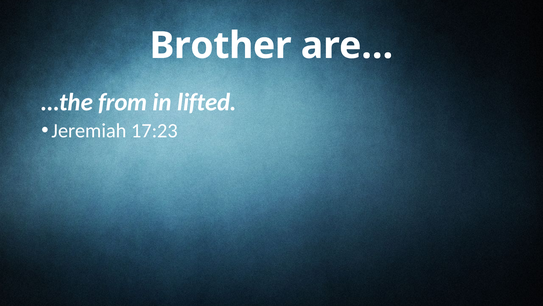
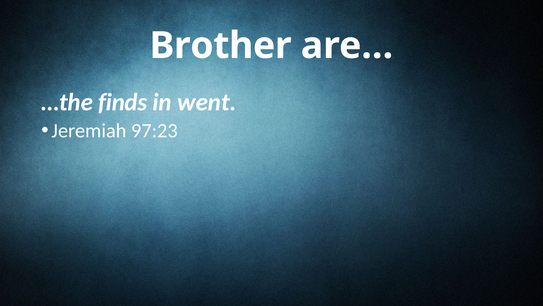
from: from -> finds
lifted: lifted -> went
17:23: 17:23 -> 97:23
